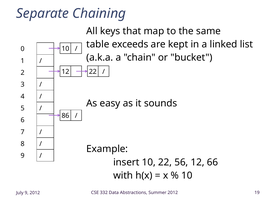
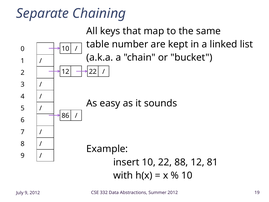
exceeds: exceeds -> number
56: 56 -> 88
66: 66 -> 81
